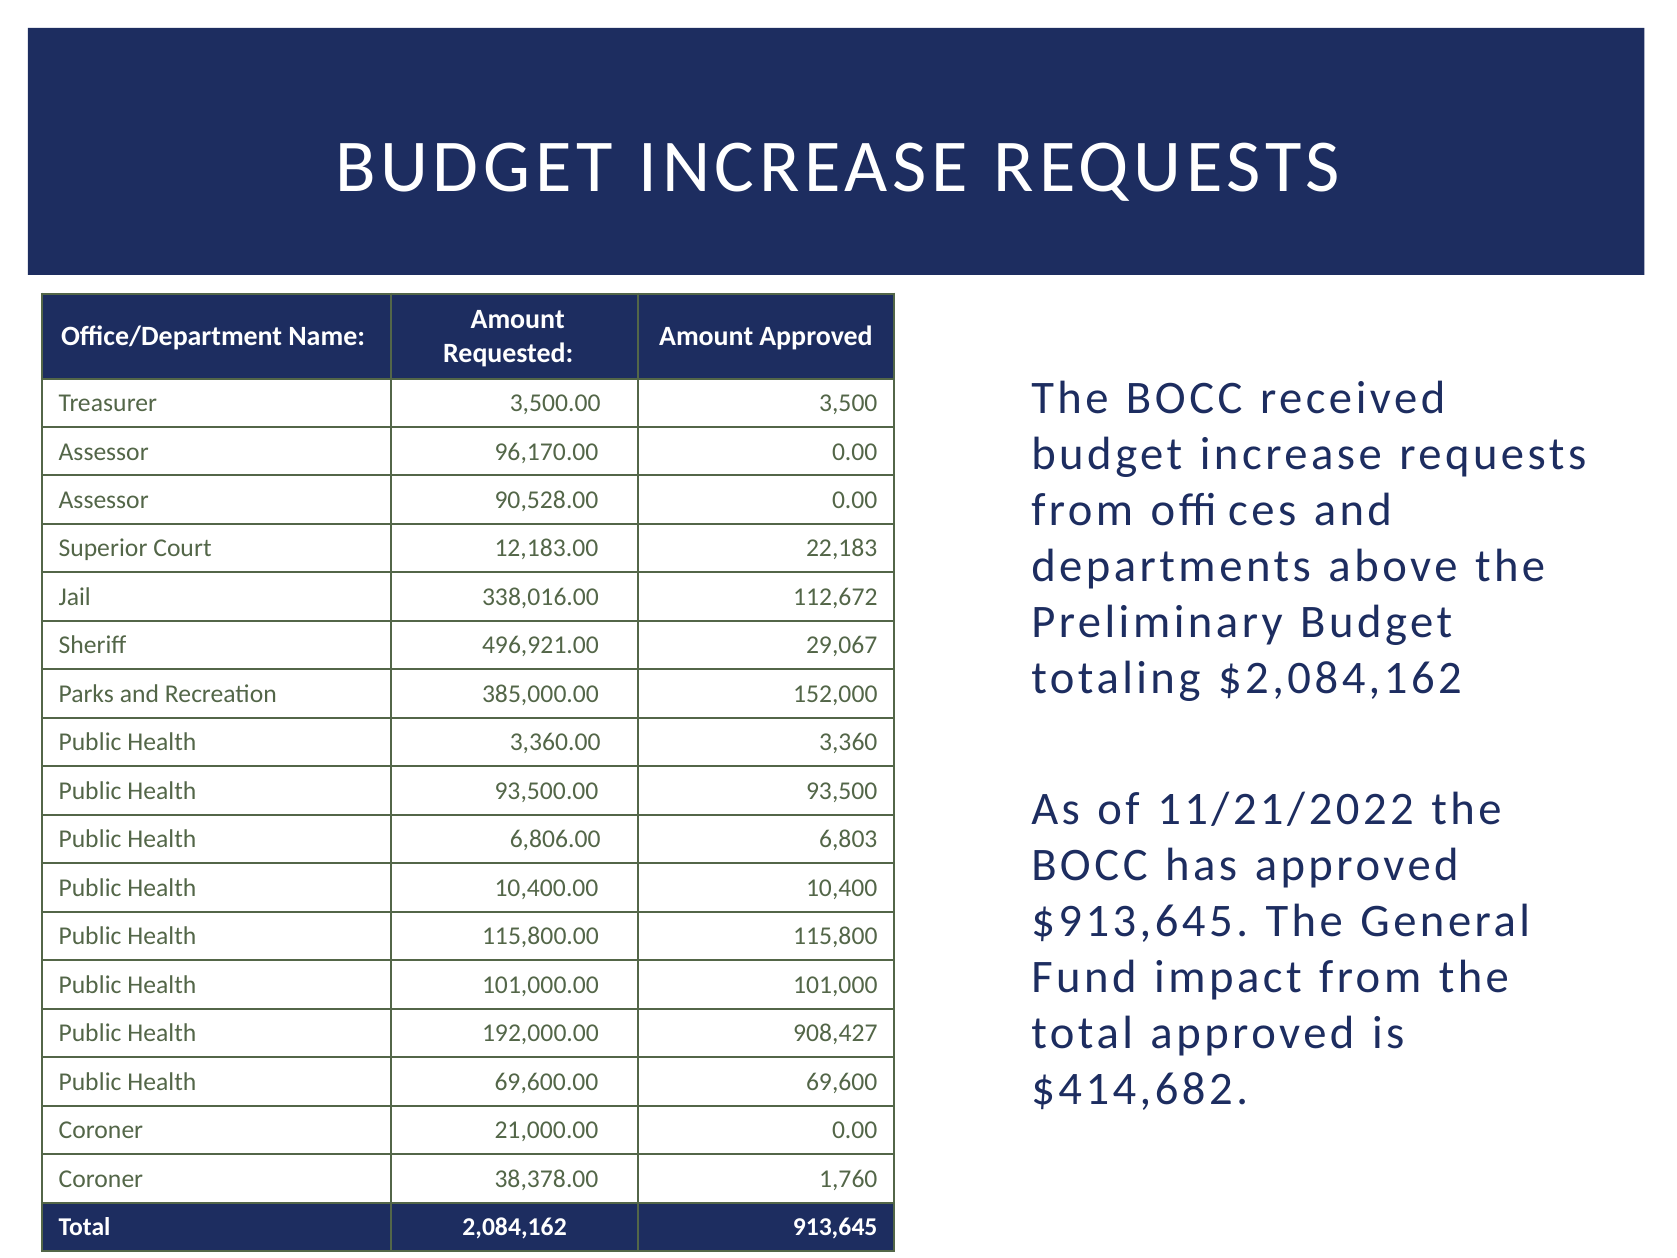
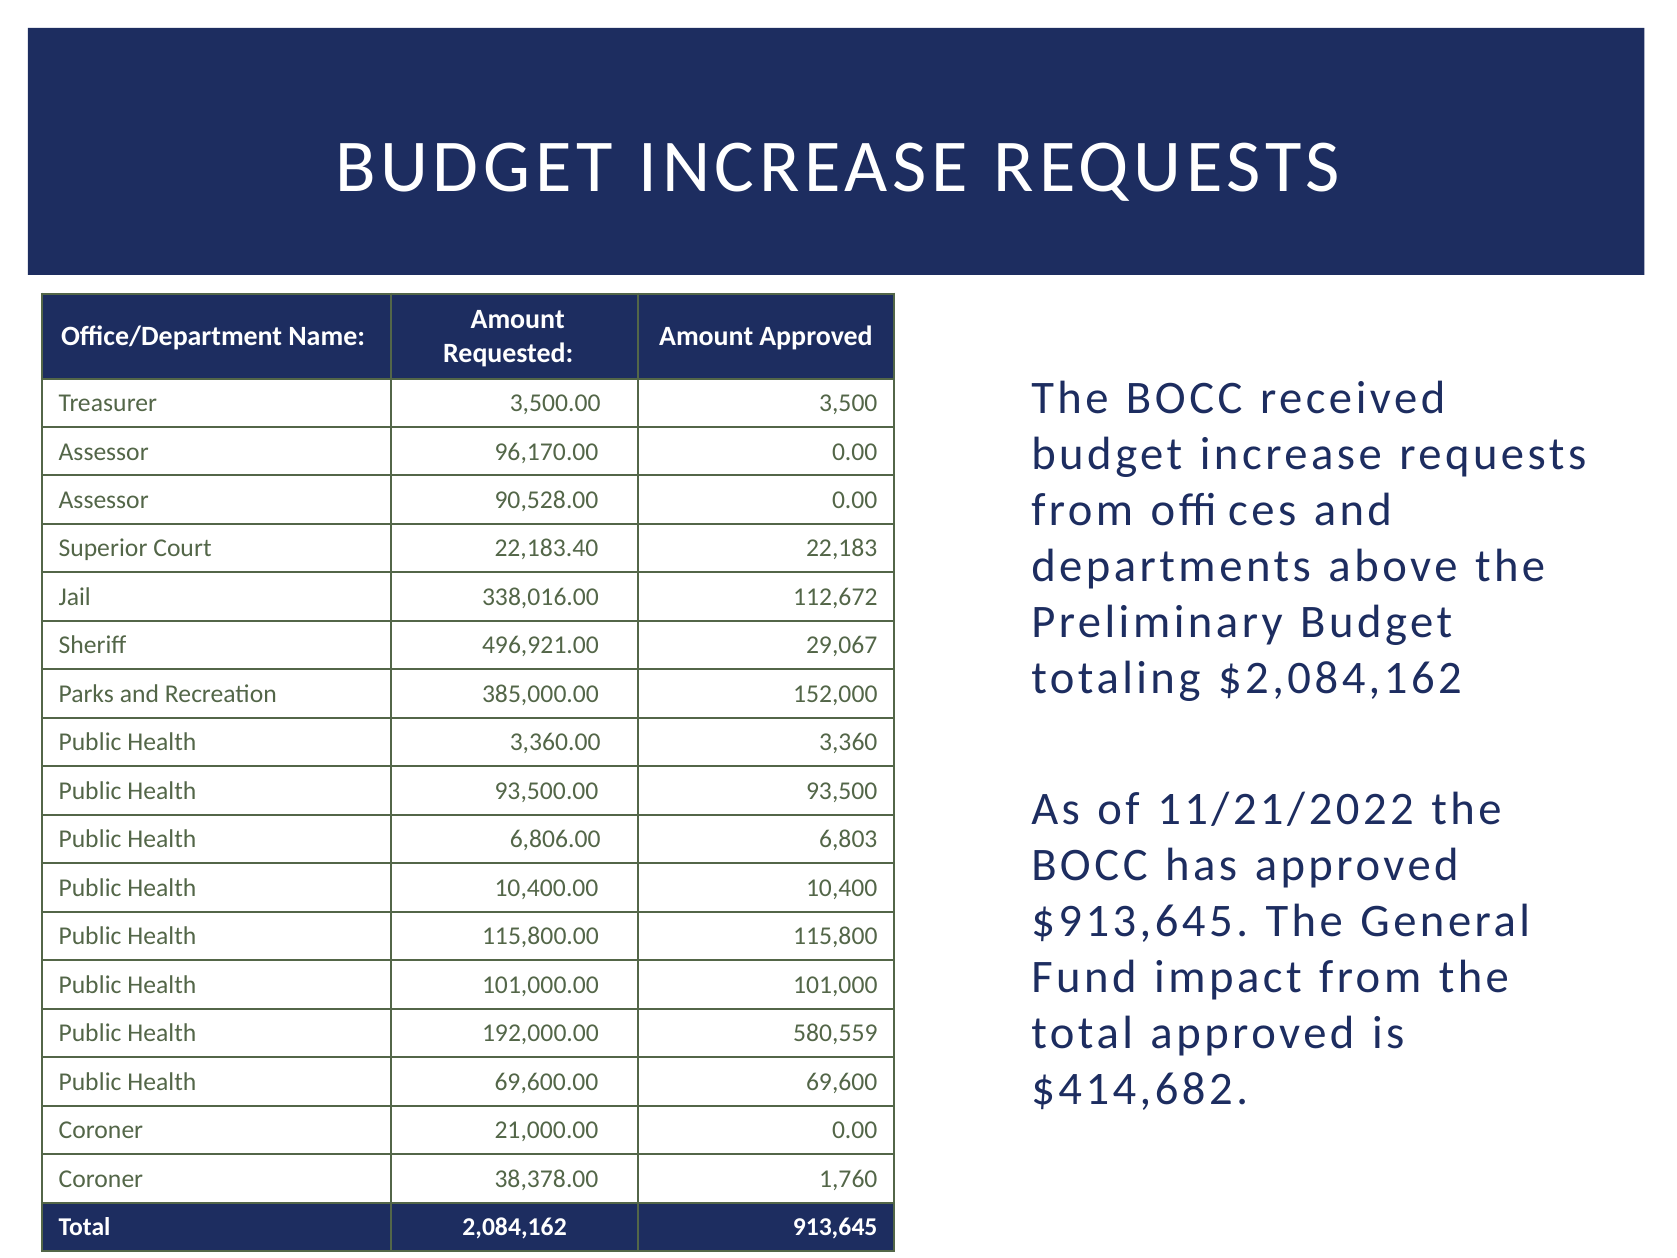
12,183.00: 12,183.00 -> 22,183.40
908,427: 908,427 -> 580,559
